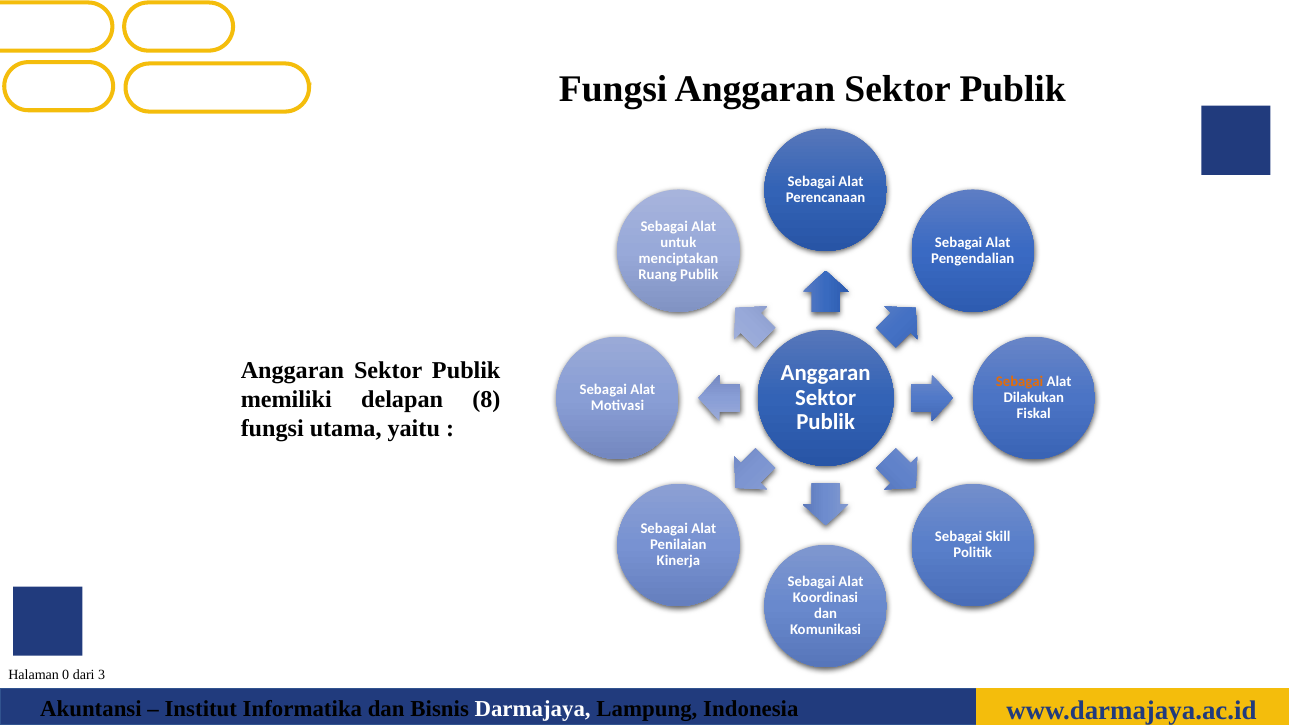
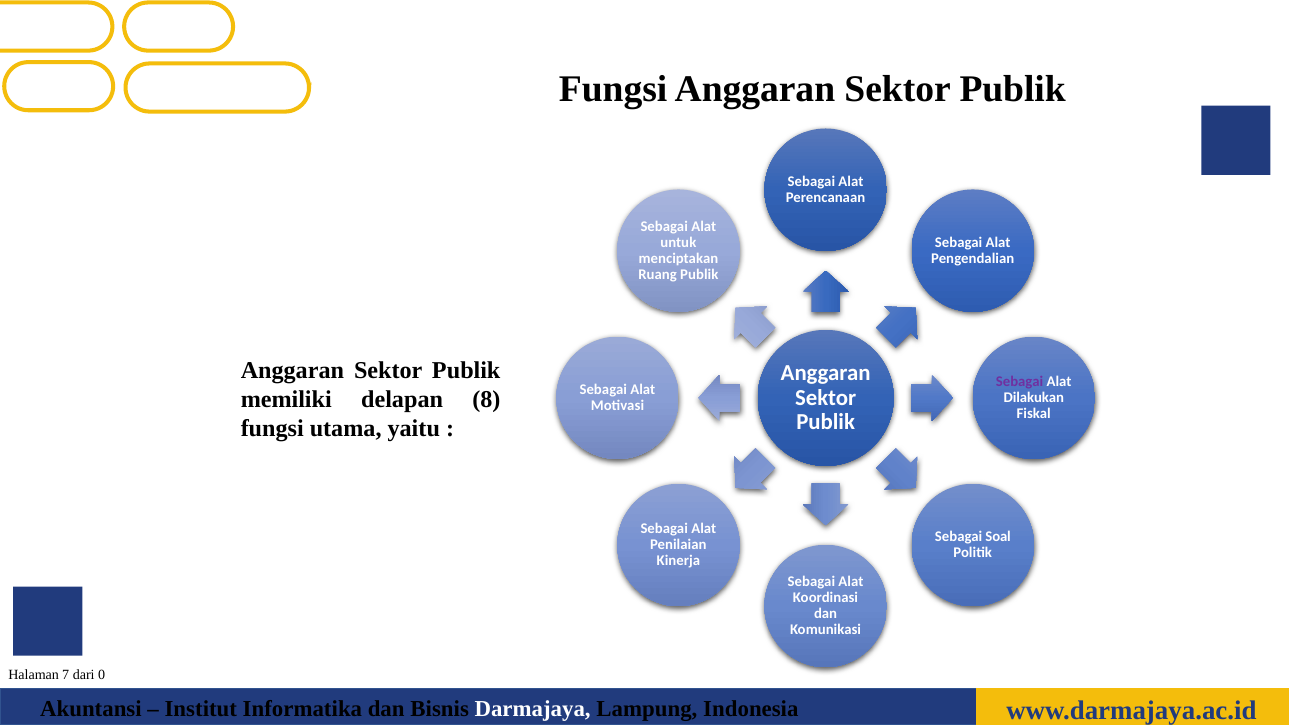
Sebagai at (1020, 382) colour: orange -> purple
Skill: Skill -> Soal
0: 0 -> 7
3: 3 -> 0
